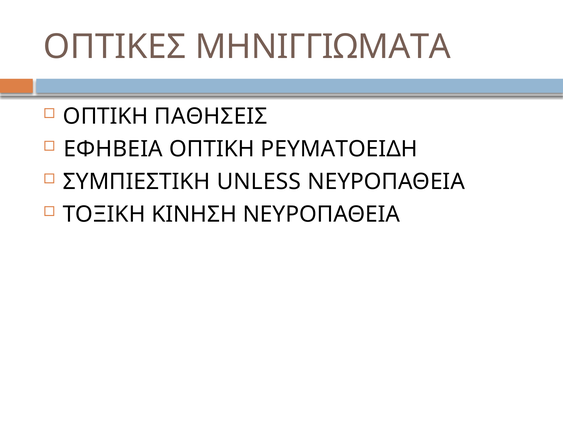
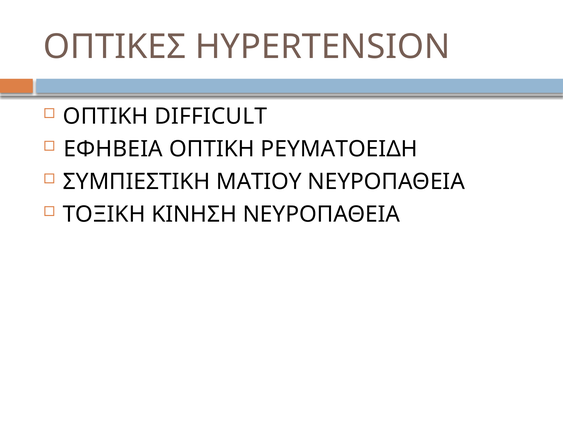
ΜΗΝΙΓΓΙΩΜΑΤΑ: ΜΗΝΙΓΓΙΩΜΑΤΑ -> HYPERTENSION
ΠΑΘΗΣΕΙΣ: ΠΑΘΗΣΕΙΣ -> DIFFICULT
UNLESS: UNLESS -> ΜΑΤΙΟΥ
